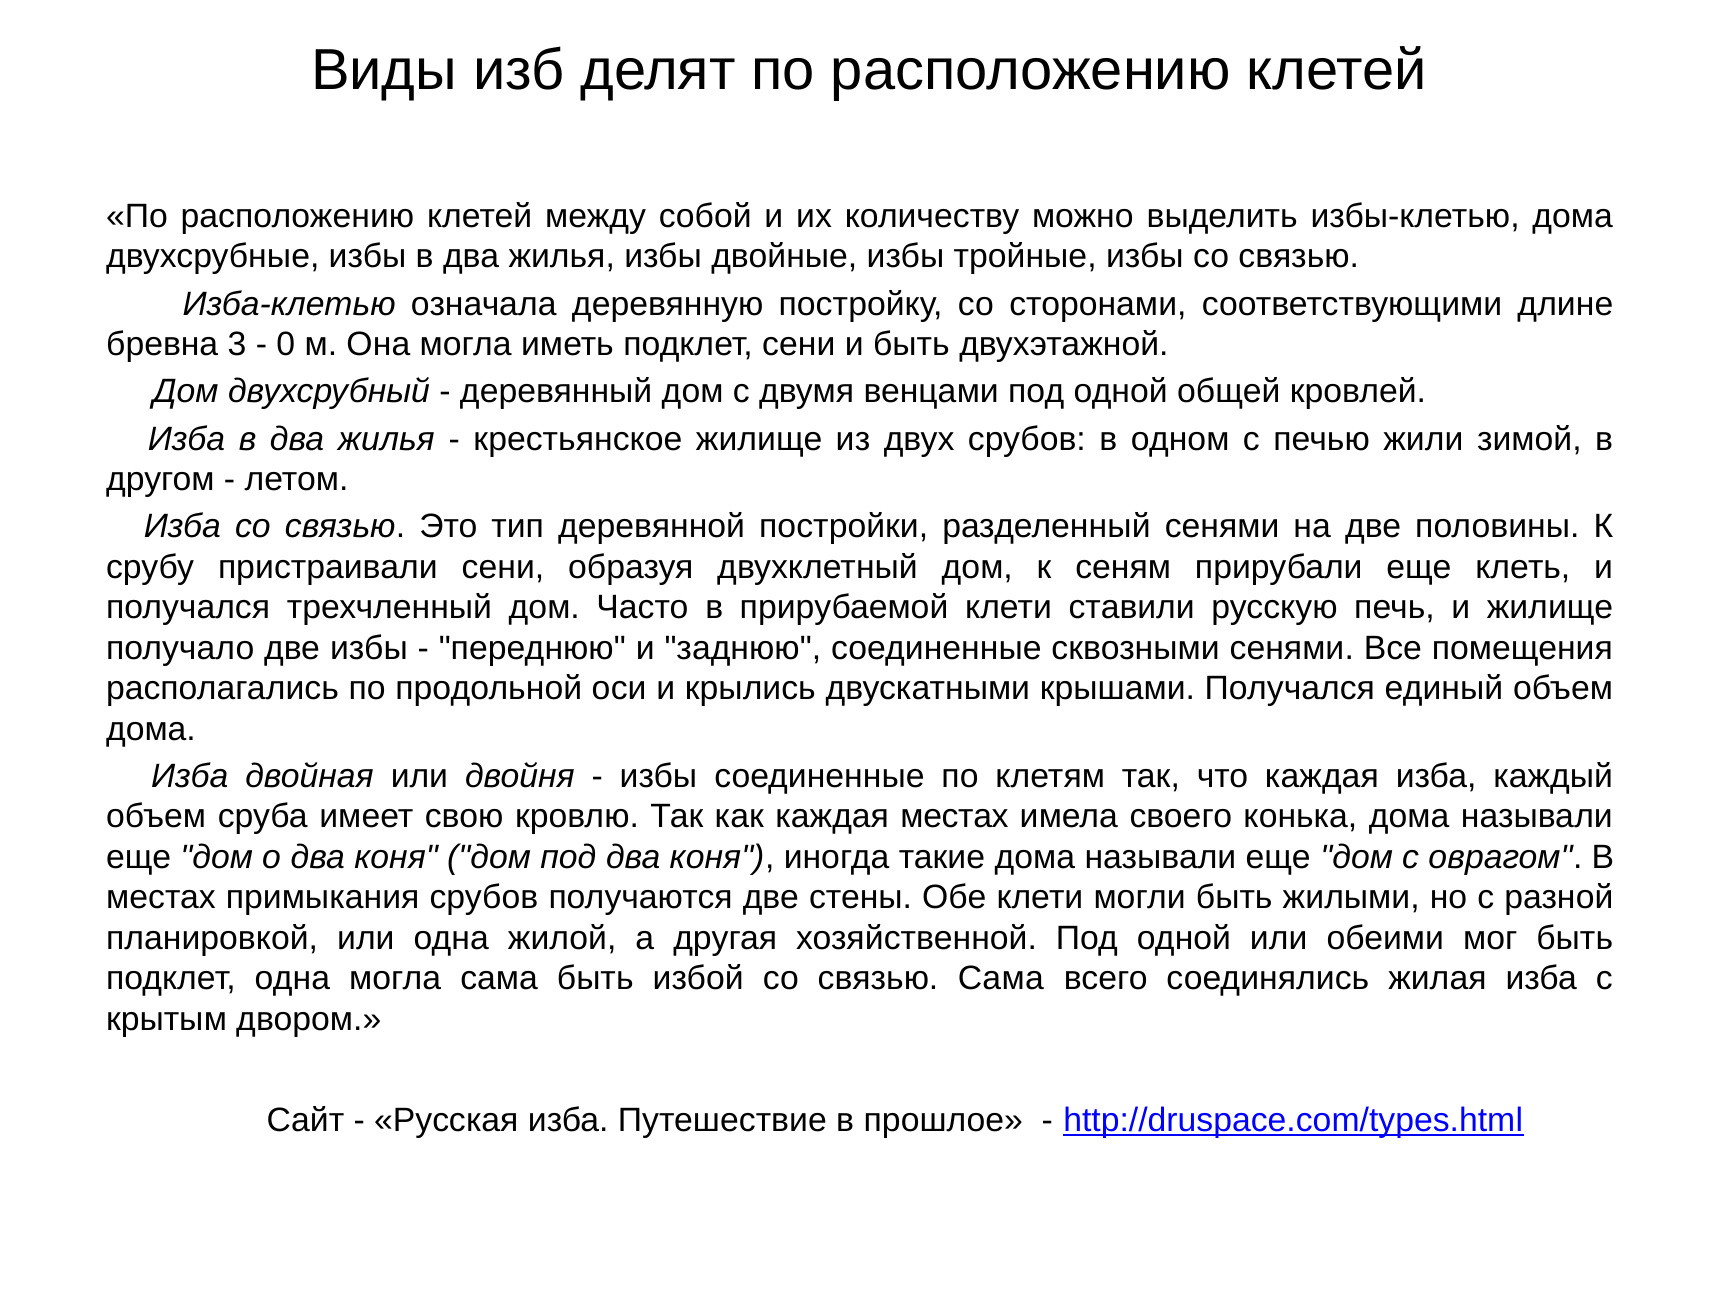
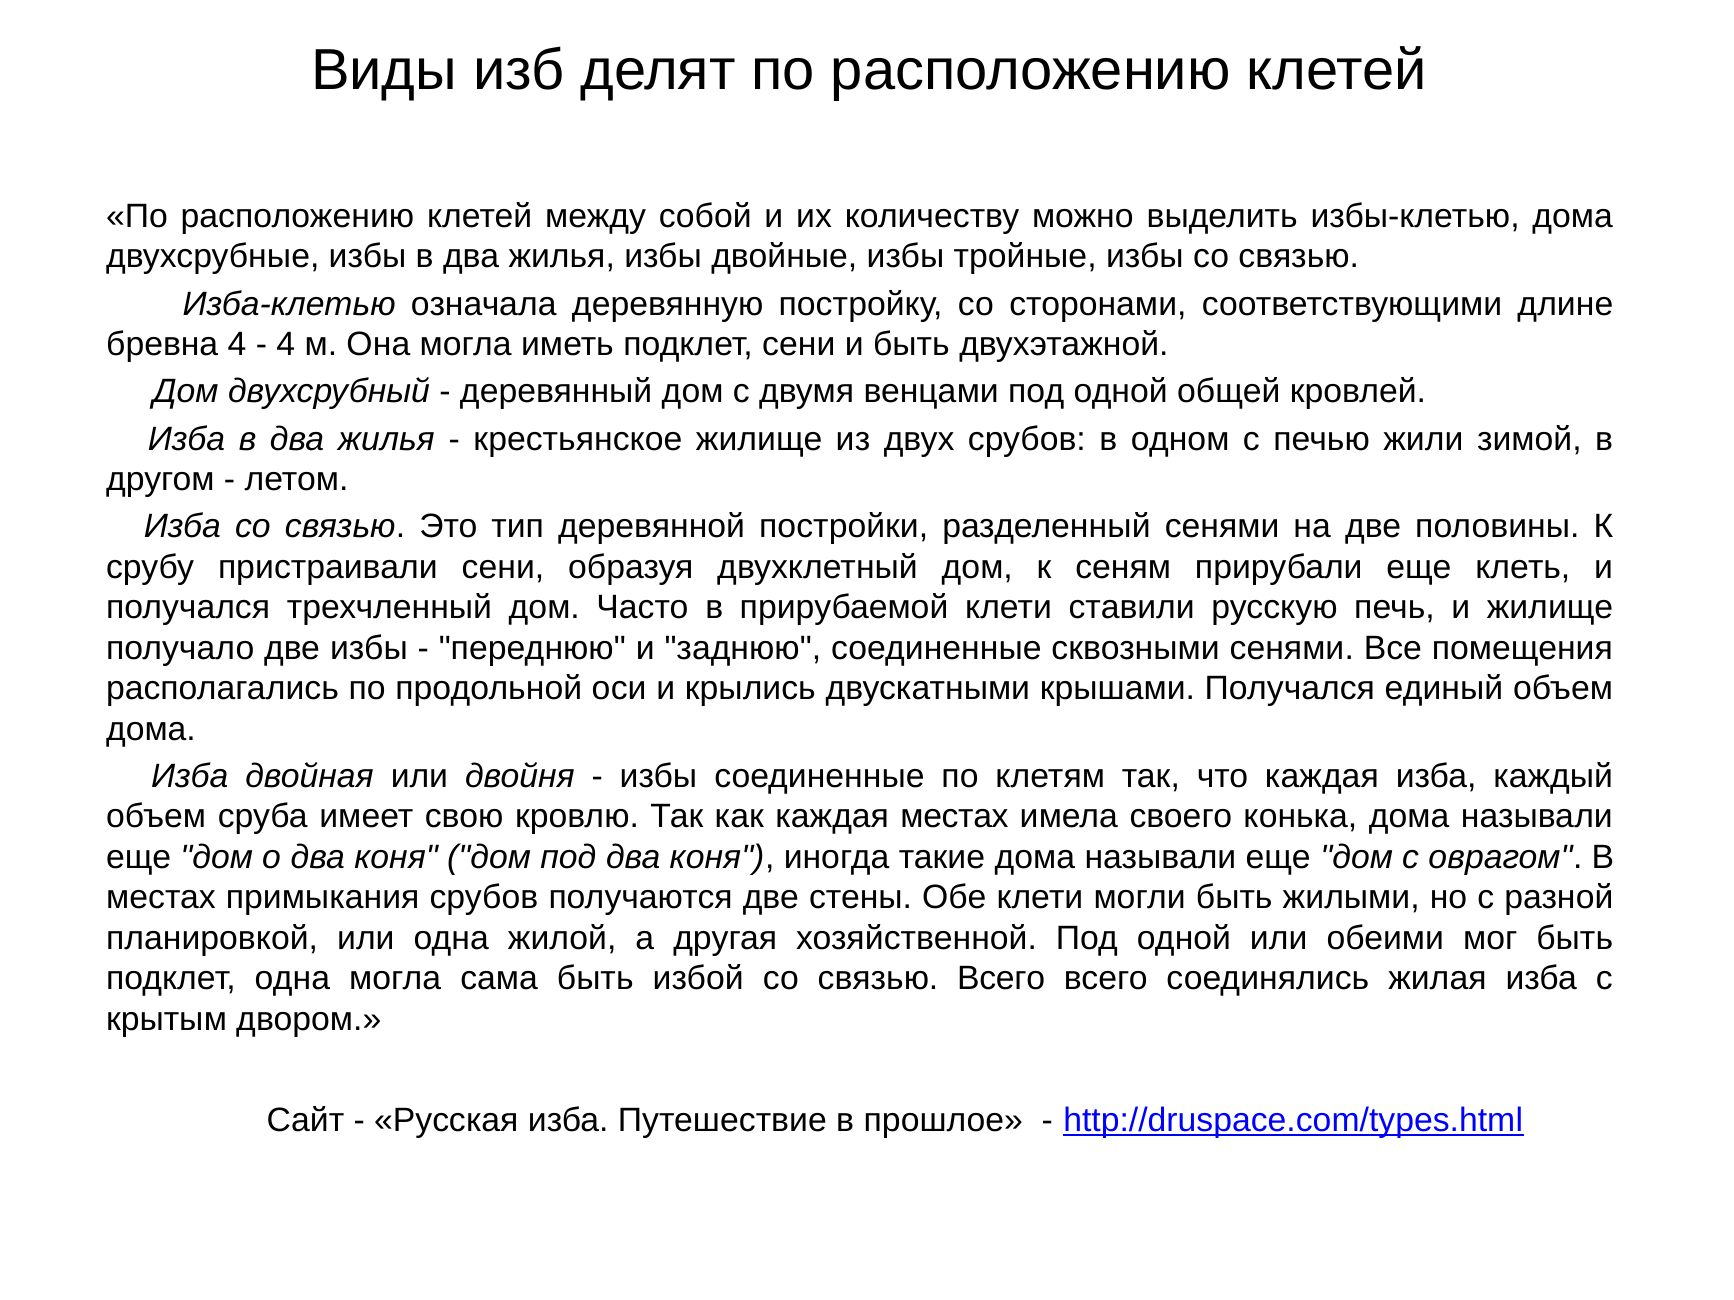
бревна 3: 3 -> 4
0 at (286, 345): 0 -> 4
связью Сама: Сама -> Всего
